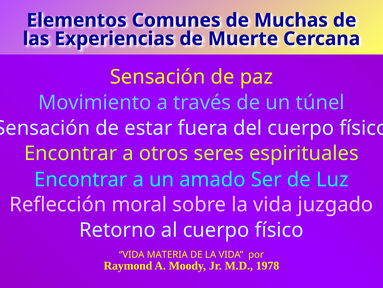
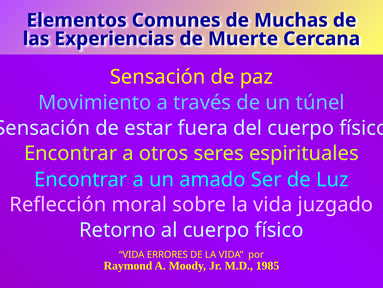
MATERIA: MATERIA -> ERRORES
1978: 1978 -> 1985
